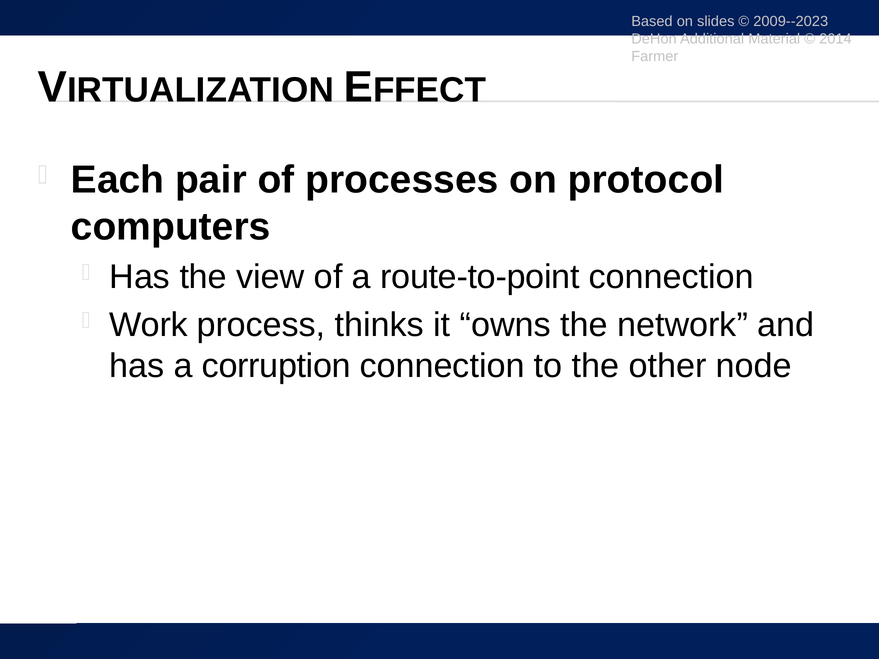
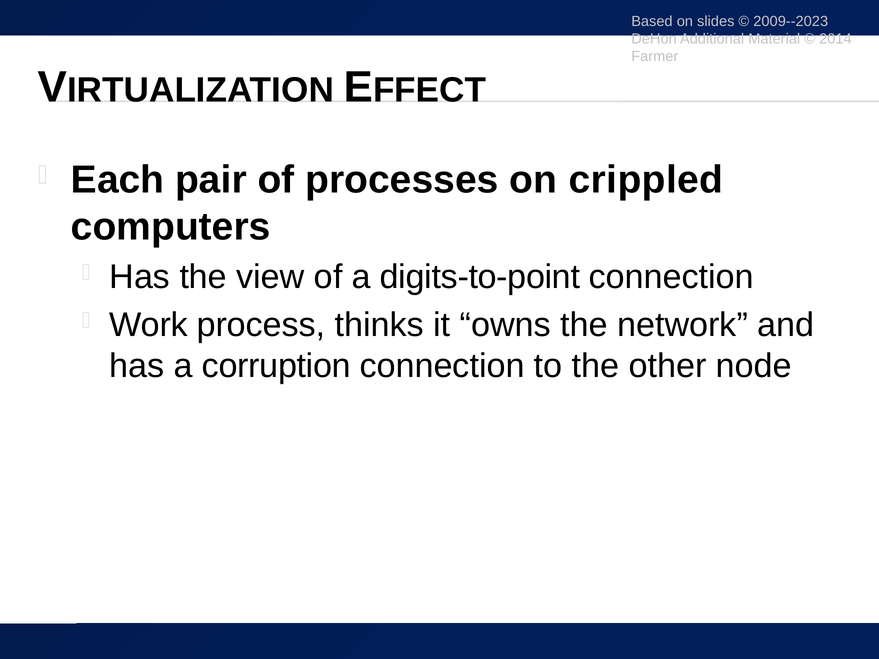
protocol: protocol -> crippled
route-to-point: route-to-point -> digits-to-point
